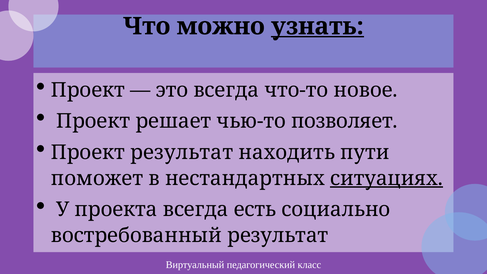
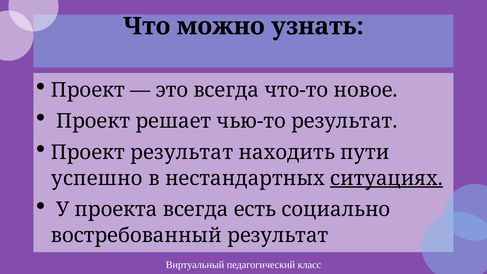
узнать underline: present -> none
чью-то позволяет: позволяет -> результат
поможет: поможет -> успешно
